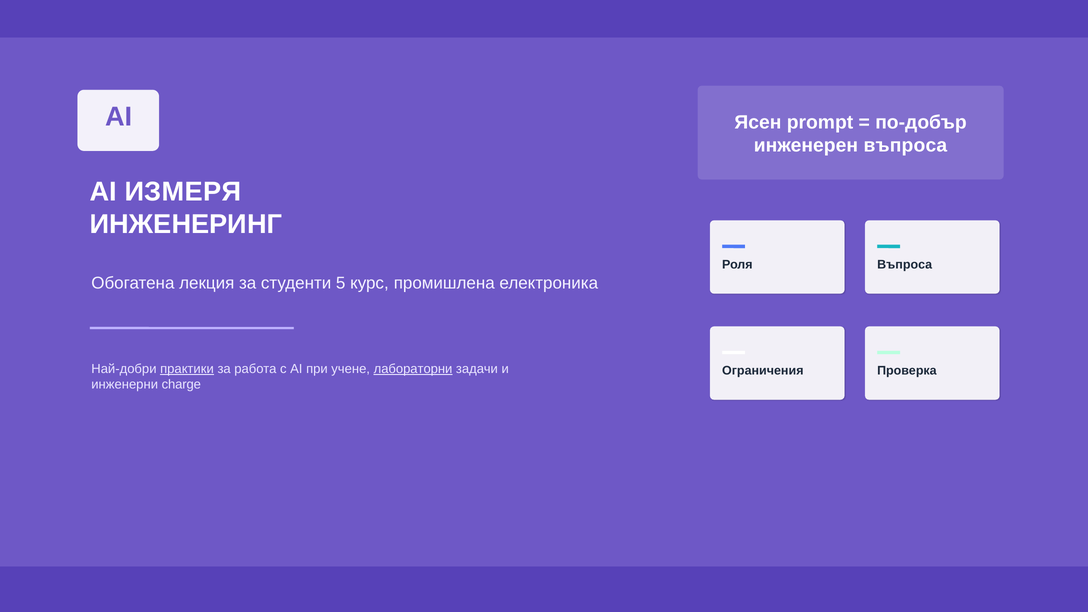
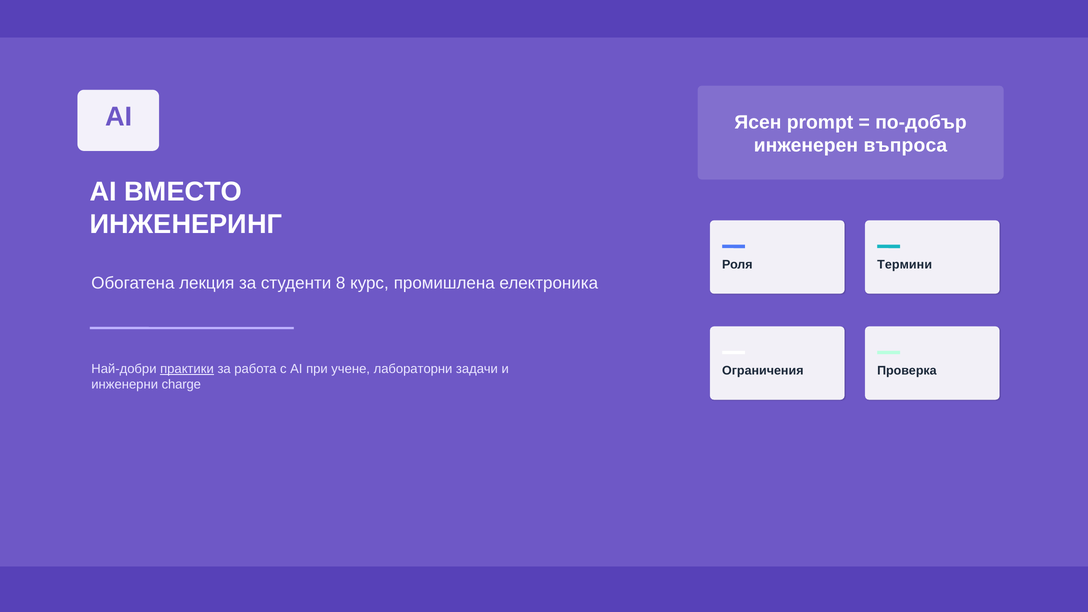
ИЗМЕРЯ: ИЗМЕРЯ -> ВМЕСТО
Роля Въпроса: Въпроса -> Термини
5: 5 -> 8
лабораторни underline: present -> none
